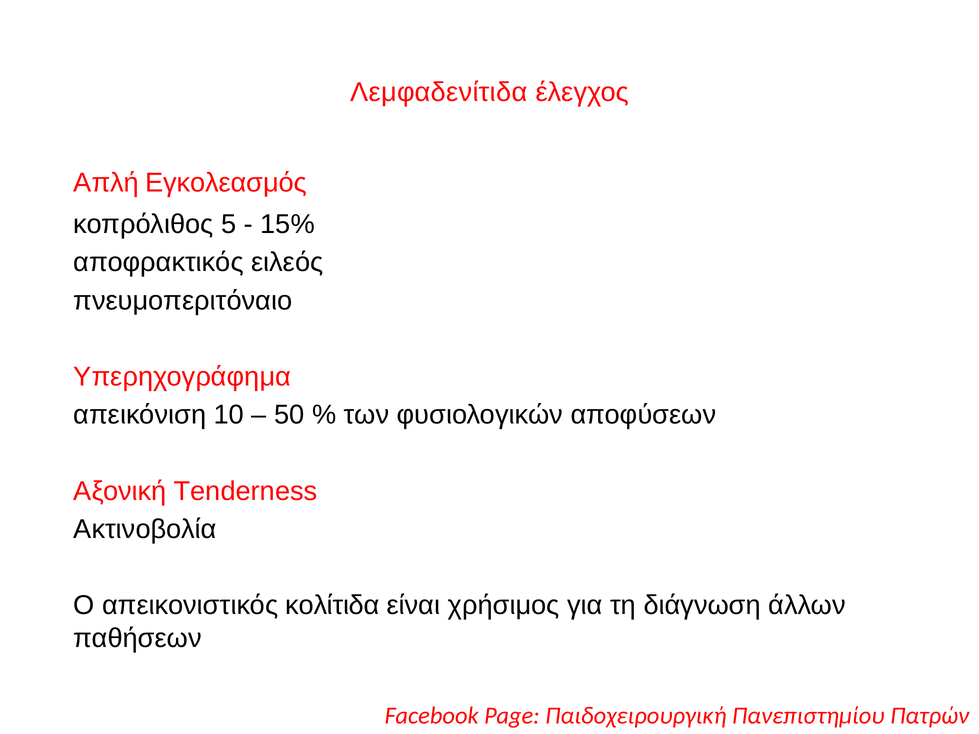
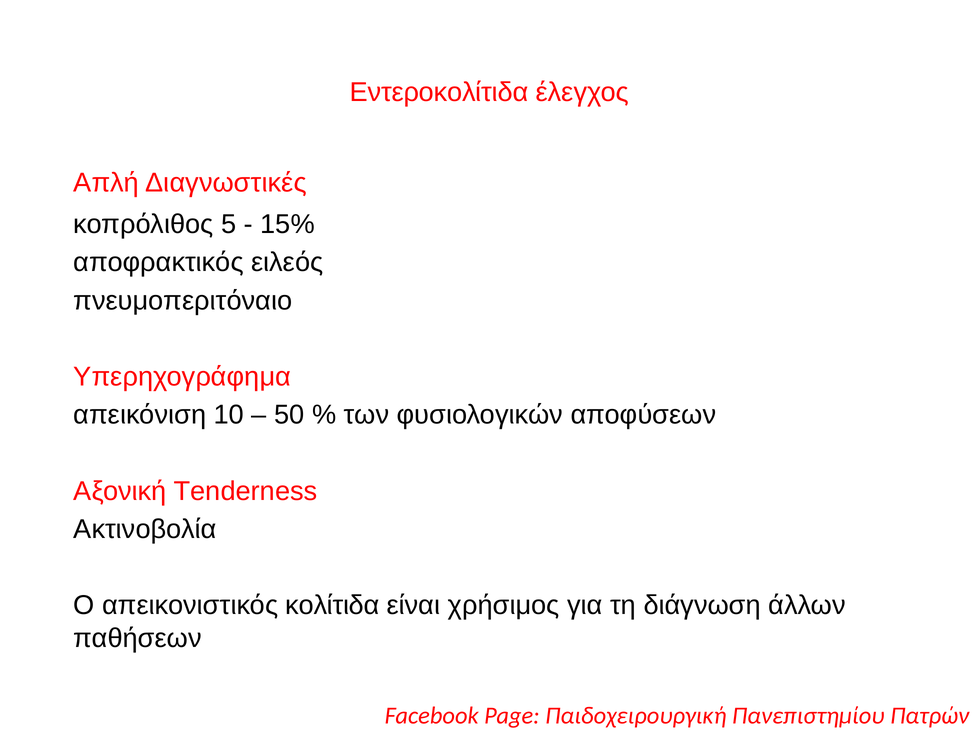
Λεμφαδενίτιδα: Λεμφαδενίτιδα -> Εντεροκολίτιδα
Εγκολεασμός: Εγκολεασμός -> Διαγνωστικές
